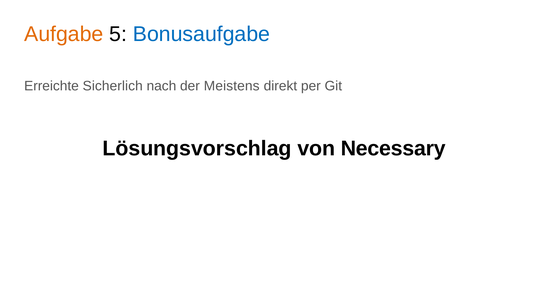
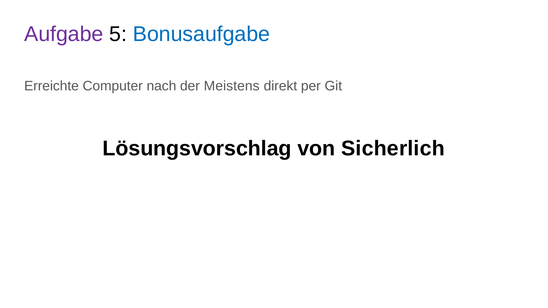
Aufgabe colour: orange -> purple
Sicherlich: Sicherlich -> Computer
Necessary: Necessary -> Sicherlich
